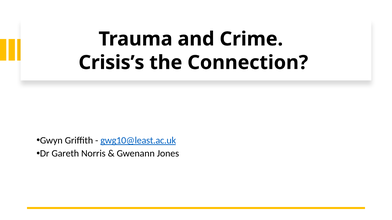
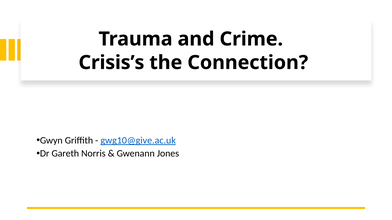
gwg10@least.ac.uk: gwg10@least.ac.uk -> gwg10@give.ac.uk
